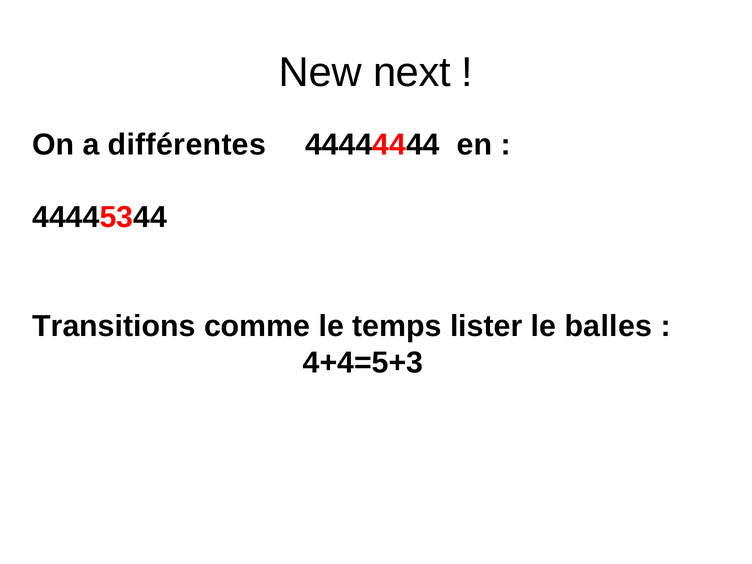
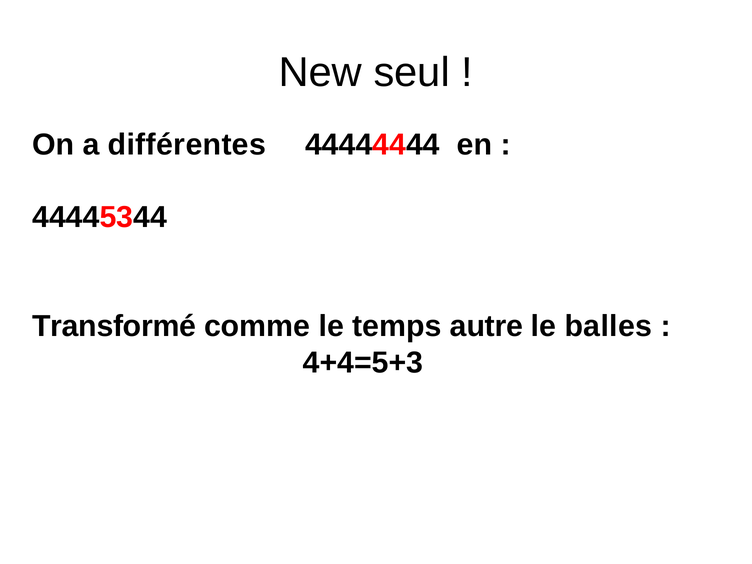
next: next -> seul
Transitions: Transitions -> Transformé
temps lister: lister -> autre
